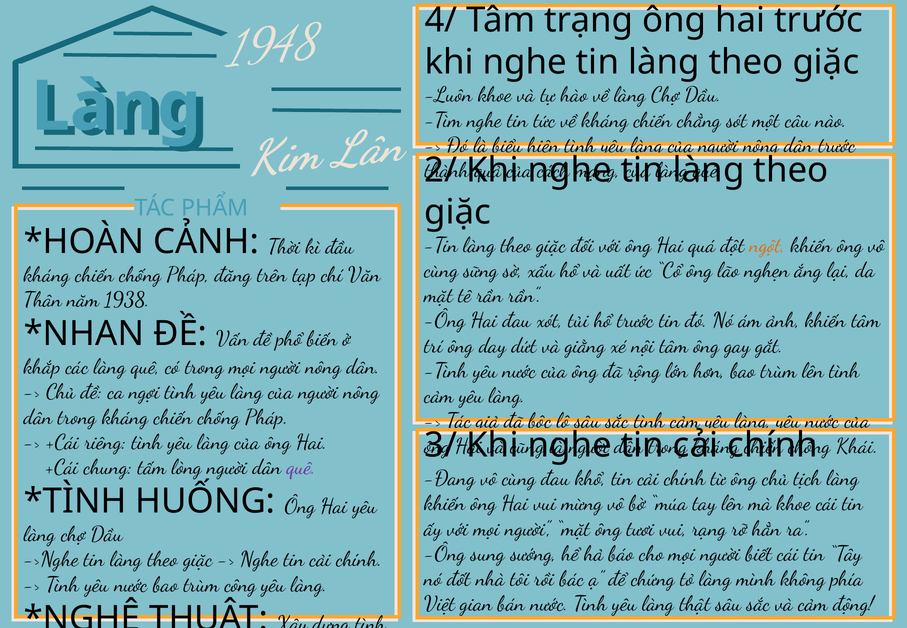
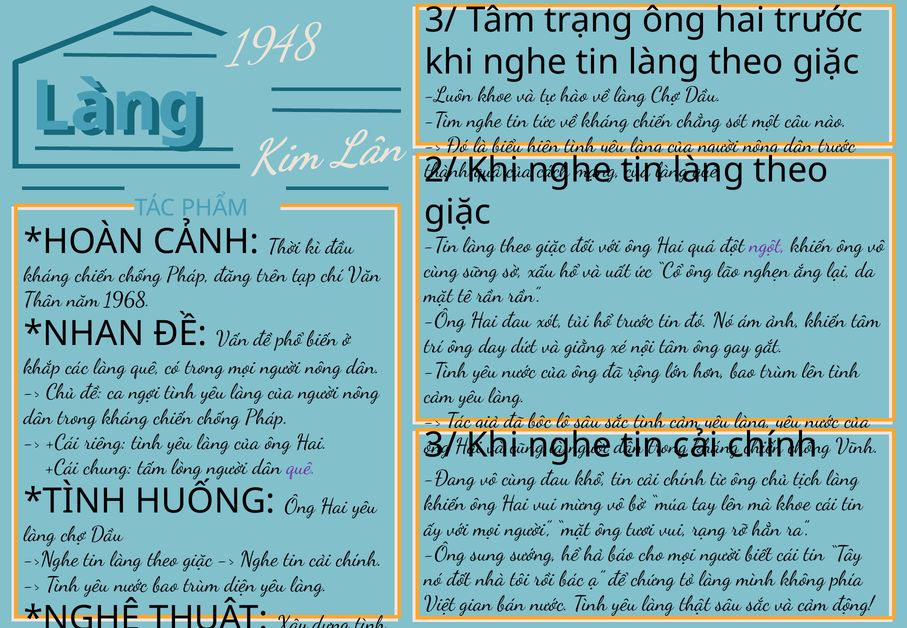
4/ at (441, 20): 4/ -> 3/
ngột colour: orange -> purple
1938: 1938 -> 1968
Khái: Khái -> Vĩnh
công: công -> diện
